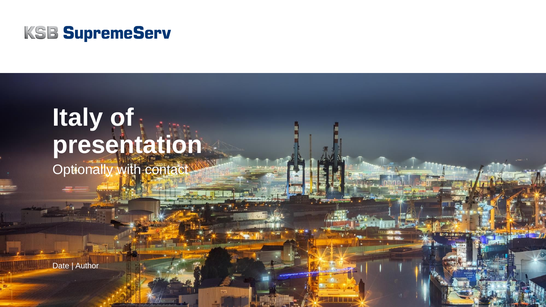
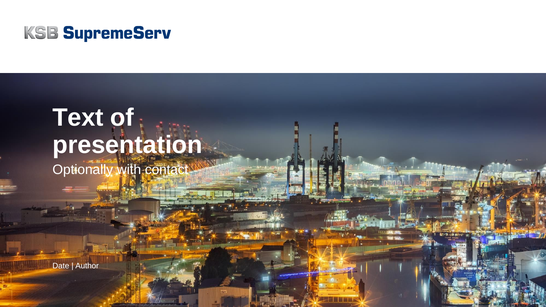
Italy: Italy -> Text
